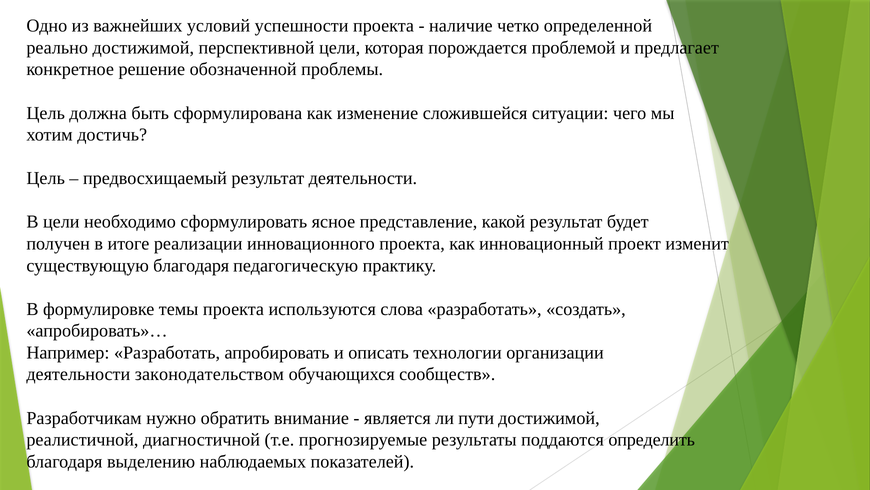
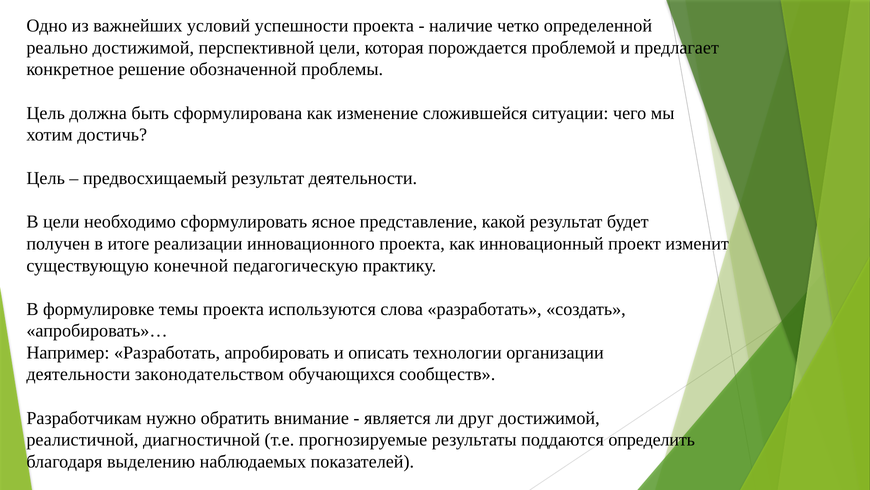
существующую благодаря: благодаря -> конечной
пути: пути -> друг
